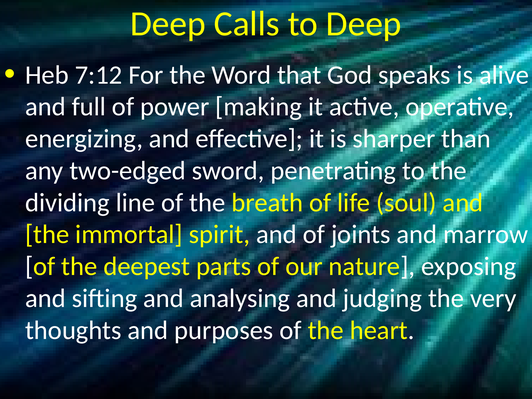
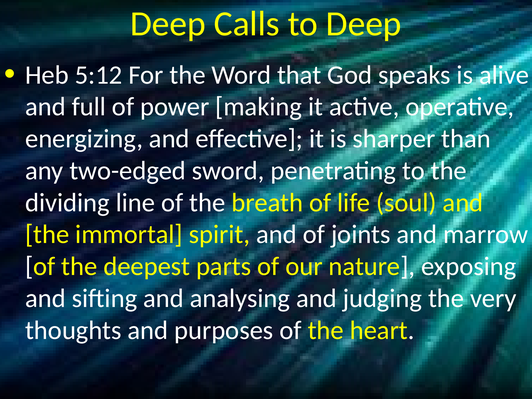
7:12: 7:12 -> 5:12
